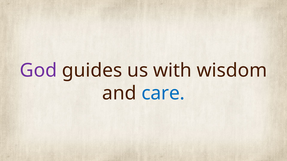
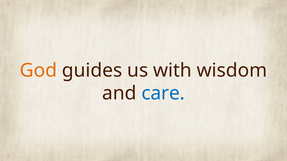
God colour: purple -> orange
